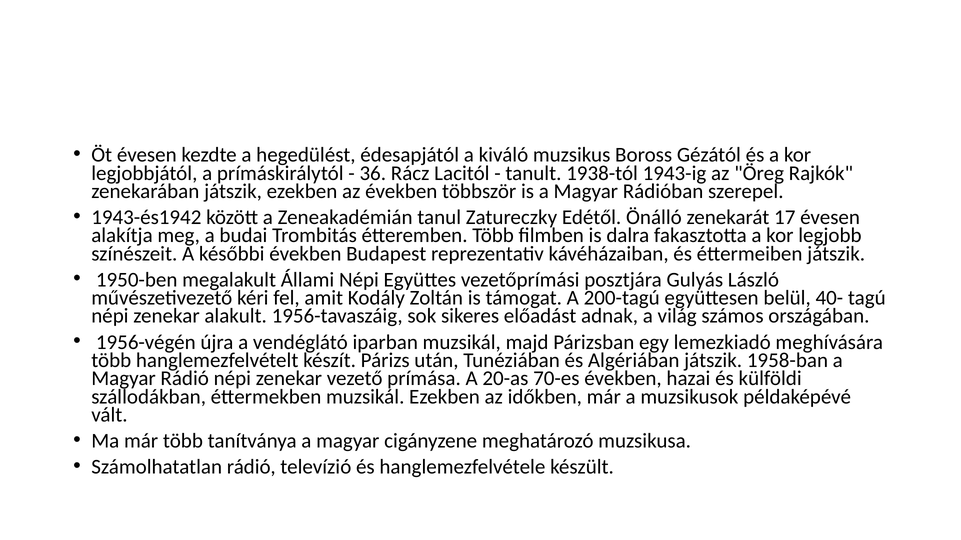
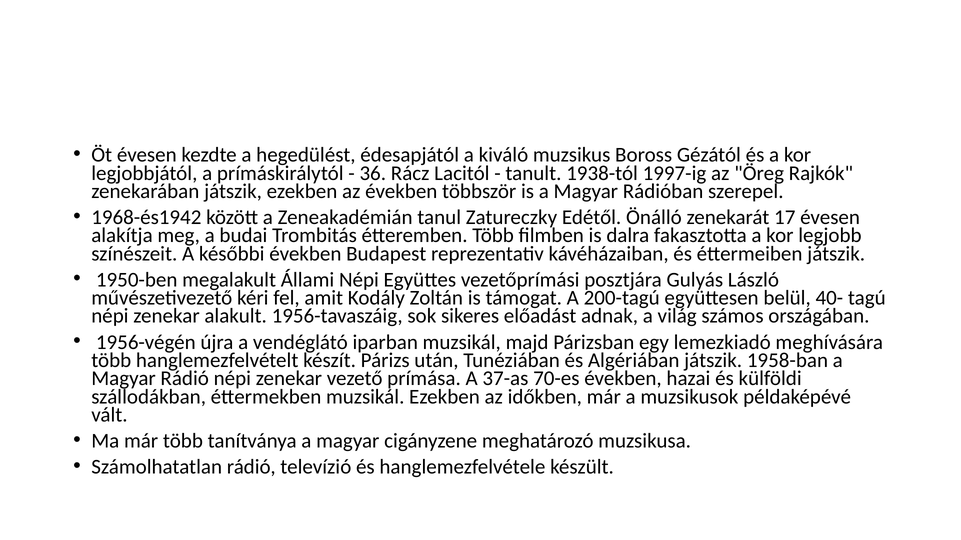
1943-ig: 1943-ig -> 1997-ig
1943-és1942: 1943-és1942 -> 1968-és1942
20-as: 20-as -> 37-as
